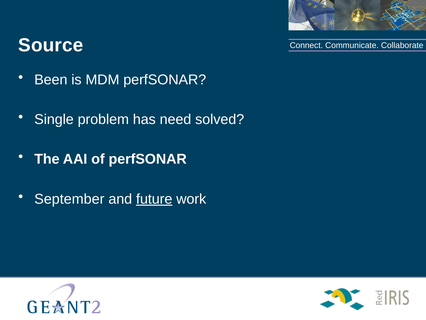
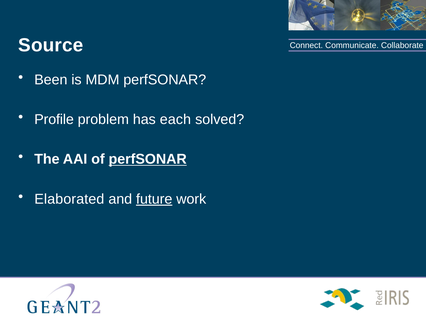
Single: Single -> Profile
need: need -> each
perfSONAR at (148, 159) underline: none -> present
September: September -> Elaborated
